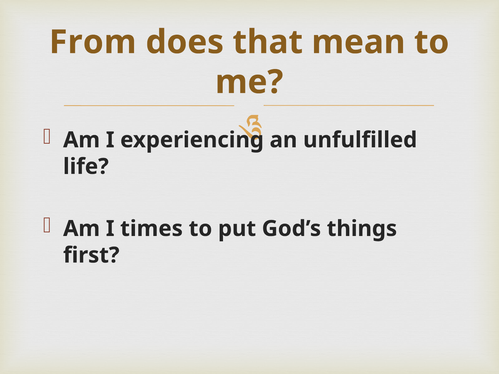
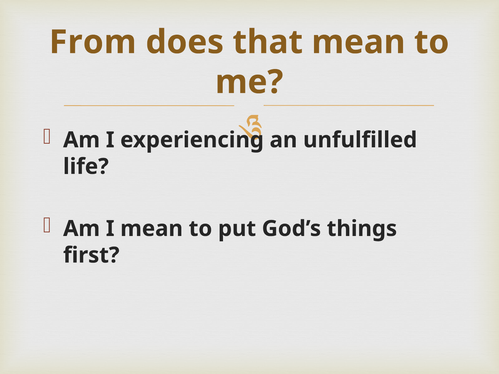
I times: times -> mean
